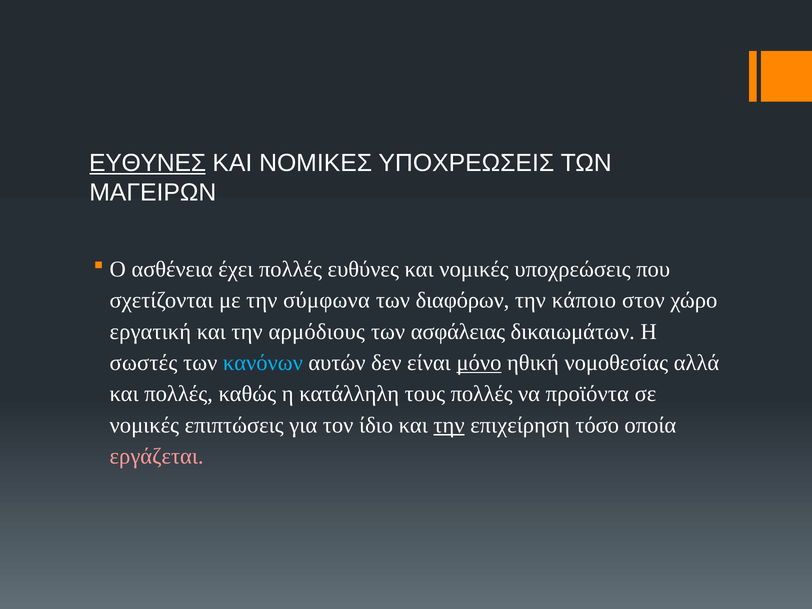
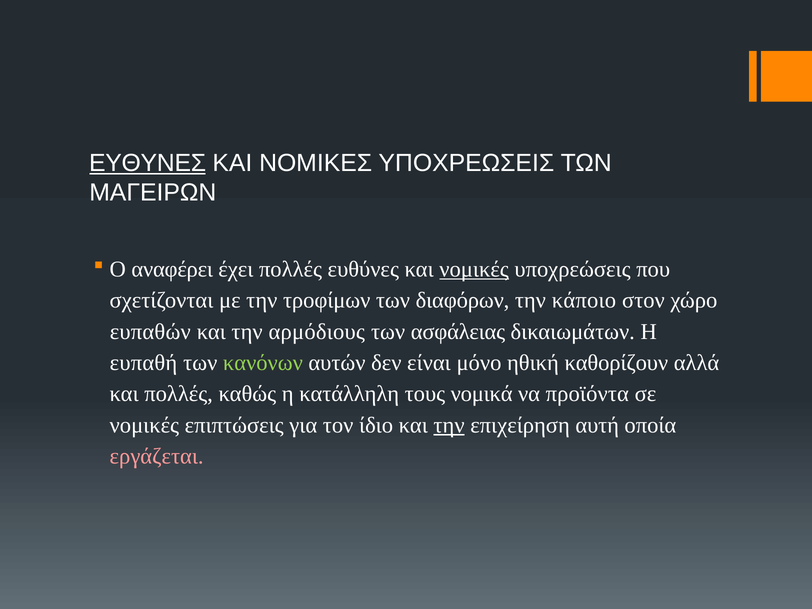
ασθένεια: ασθένεια -> αναφέρει
νομικές at (474, 269) underline: none -> present
σύμφωνα: σύμφωνα -> τροφίμων
εργατική: εργατική -> ευπαθών
σωστές: σωστές -> ευπαθή
κανόνων colour: light blue -> light green
μόνο underline: present -> none
νομοθεσίας: νομοθεσίας -> καθορίζουν
τους πολλές: πολλές -> νομικά
τόσο: τόσο -> αυτή
